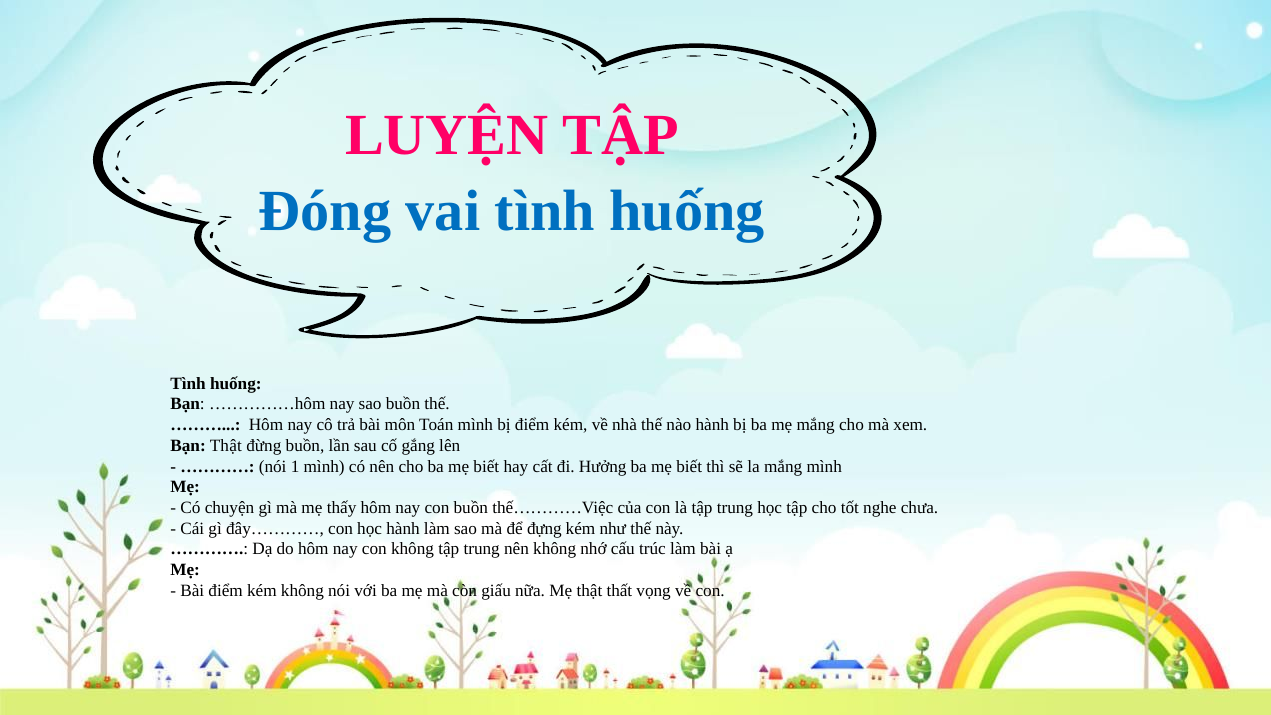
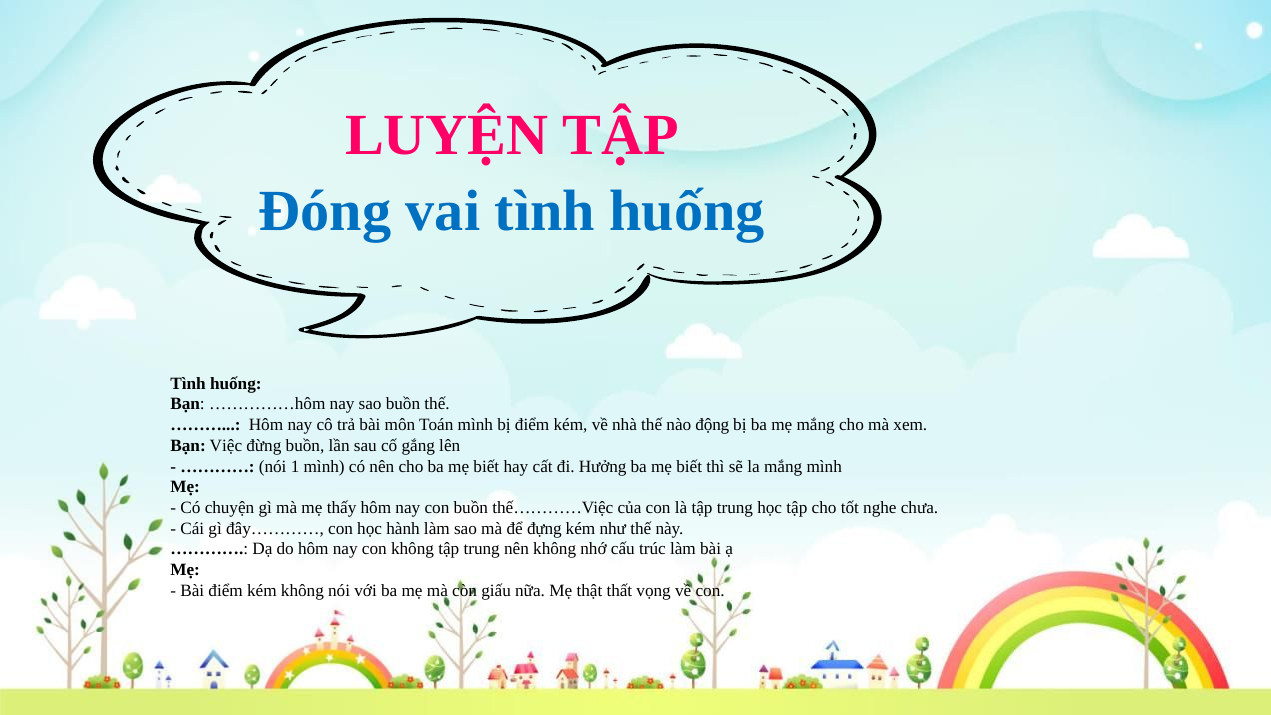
nào hành: hành -> động
Bạn Thật: Thật -> Việc
